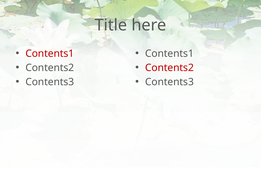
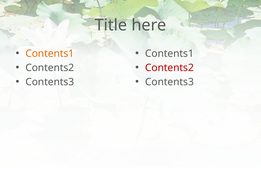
Contents1 at (50, 54) colour: red -> orange
